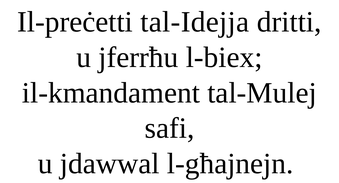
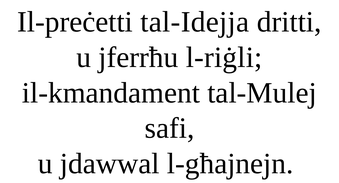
l-biex: l-biex -> l-riġli
